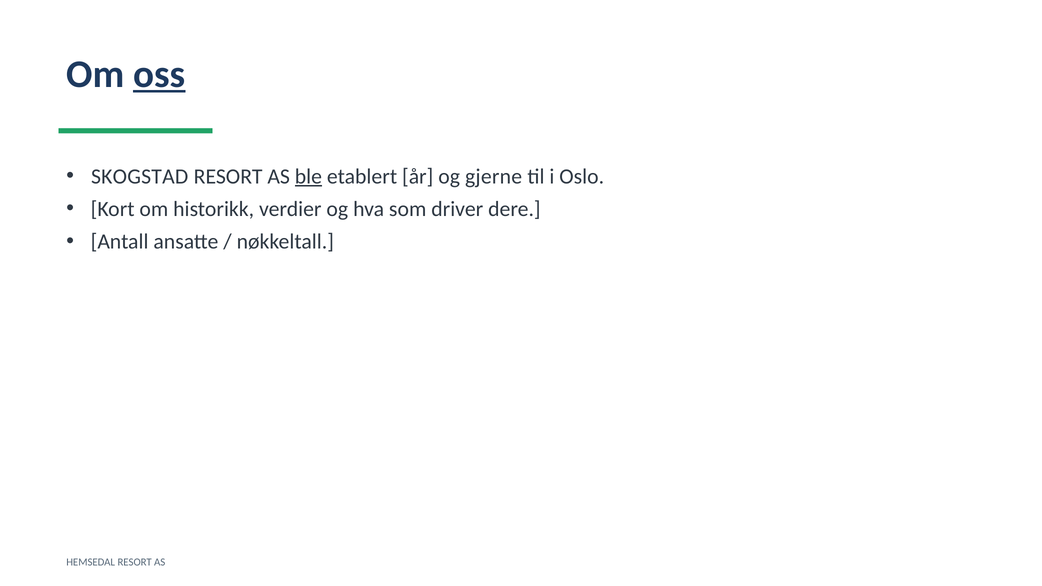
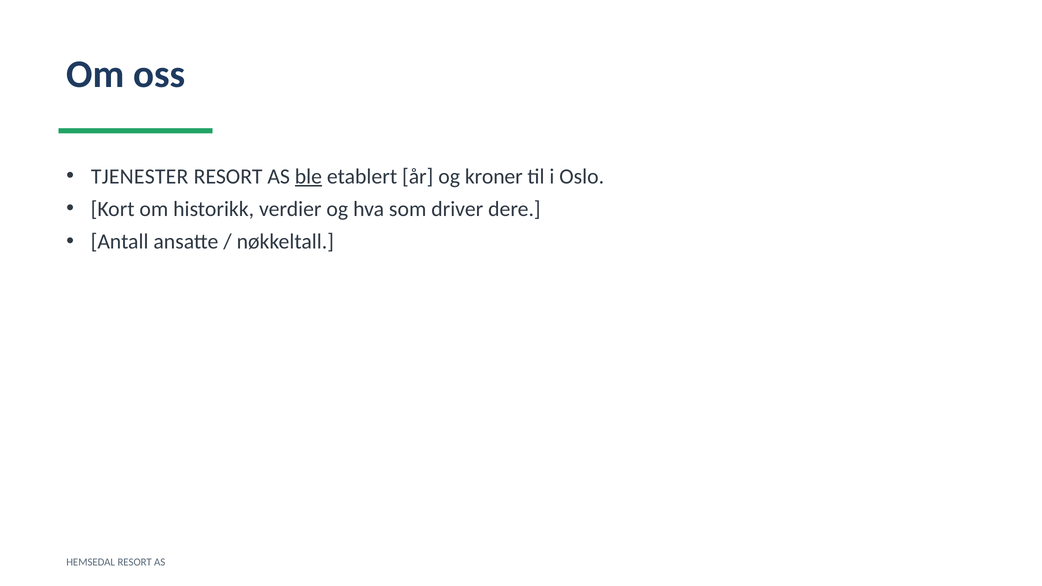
oss underline: present -> none
SKOGSTAD: SKOGSTAD -> TJENESTER
gjerne: gjerne -> kroner
